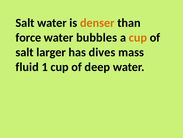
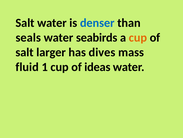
denser colour: orange -> blue
force: force -> seals
bubbles: bubbles -> seabirds
deep: deep -> ideas
